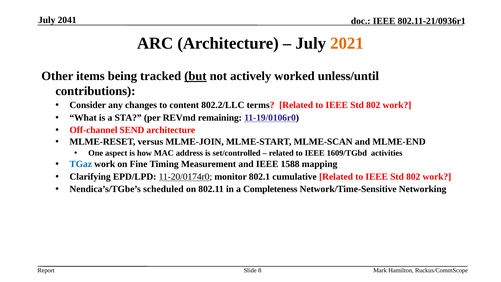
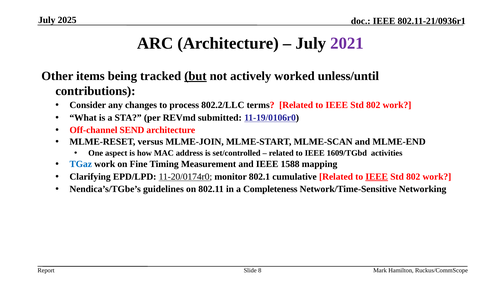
2041: 2041 -> 2025
2021 colour: orange -> purple
content: content -> process
remaining: remaining -> submitted
IEEE at (377, 177) underline: none -> present
scheduled: scheduled -> guidelines
